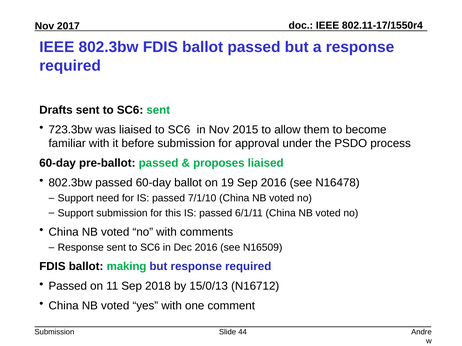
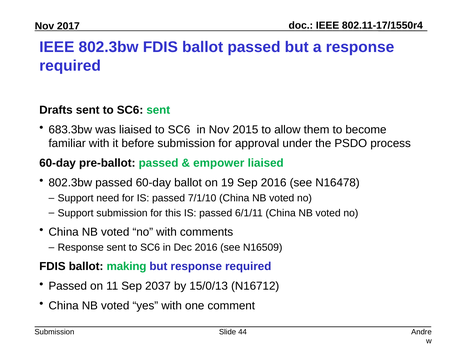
723.3bw: 723.3bw -> 683.3bw
proposes: proposes -> empower
2018: 2018 -> 2037
